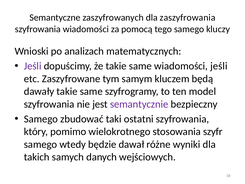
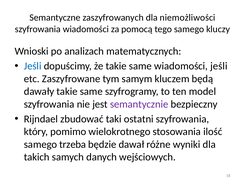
zaszyfrowania: zaszyfrowania -> niemożliwości
Jeśli at (33, 66) colour: purple -> blue
Samego at (41, 119): Samego -> Rijndael
szyfr: szyfr -> ilość
wtedy: wtedy -> trzeba
